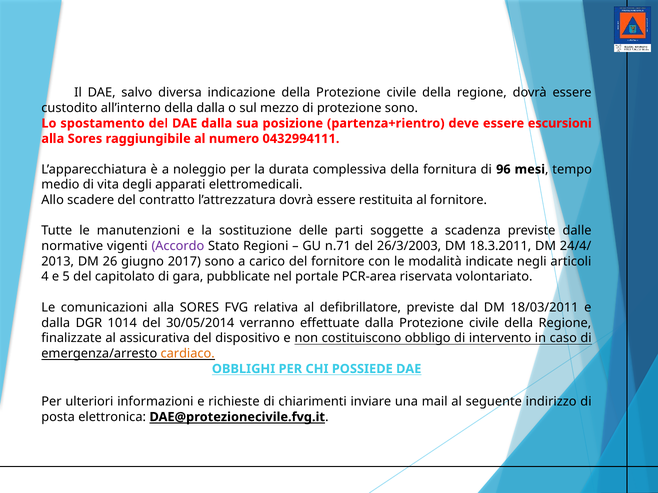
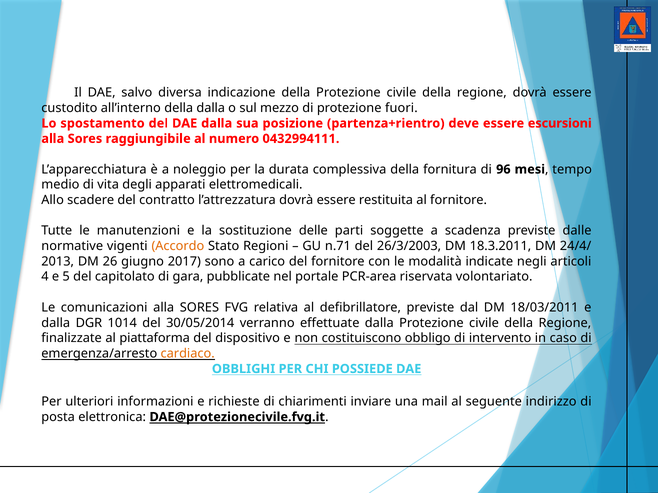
protezione sono: sono -> fuori
Accordo colour: purple -> orange
assicurativa: assicurativa -> piattaforma
